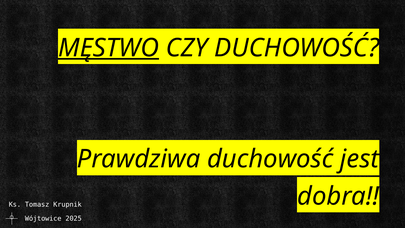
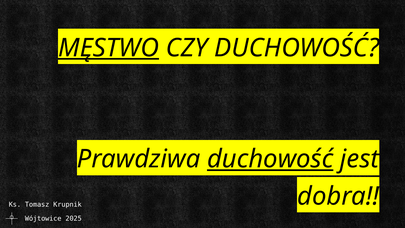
duchowość at (270, 159) underline: none -> present
